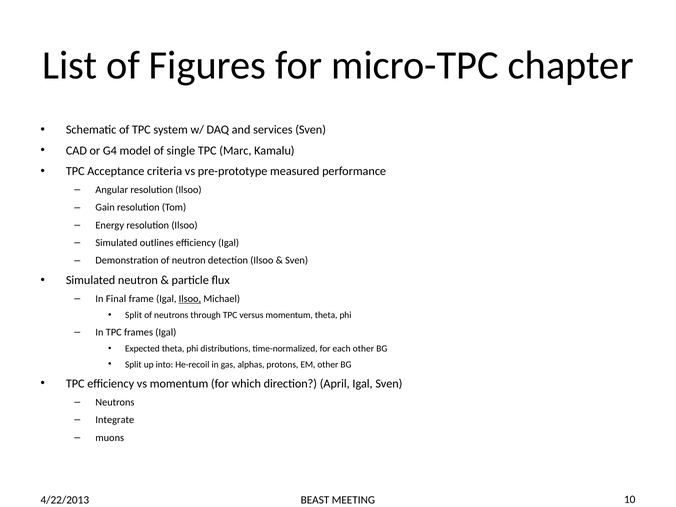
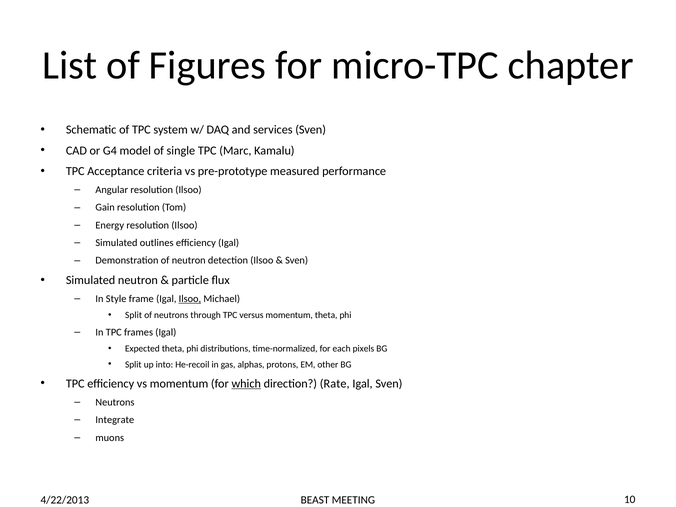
Final: Final -> Style
each other: other -> pixels
which underline: none -> present
April: April -> Rate
